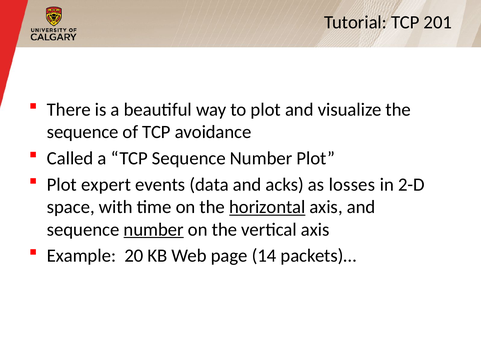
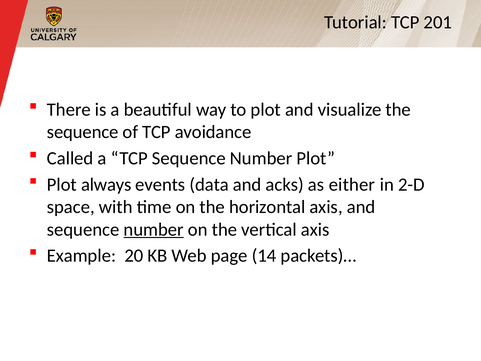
expert: expert -> always
losses: losses -> either
horizontal underline: present -> none
